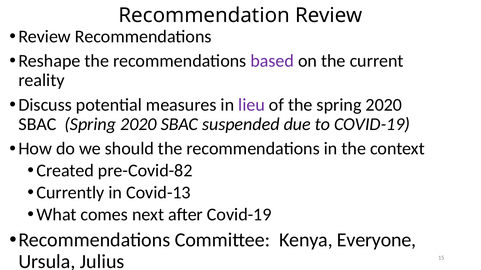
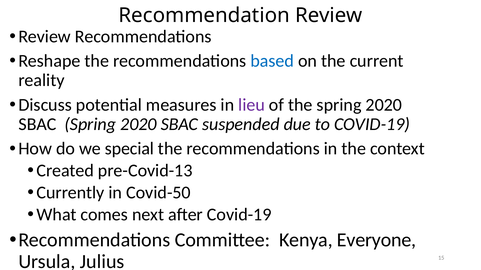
based colour: purple -> blue
should: should -> special
pre-Covid-82: pre-Covid-82 -> pre-Covid-13
Covid-13: Covid-13 -> Covid-50
